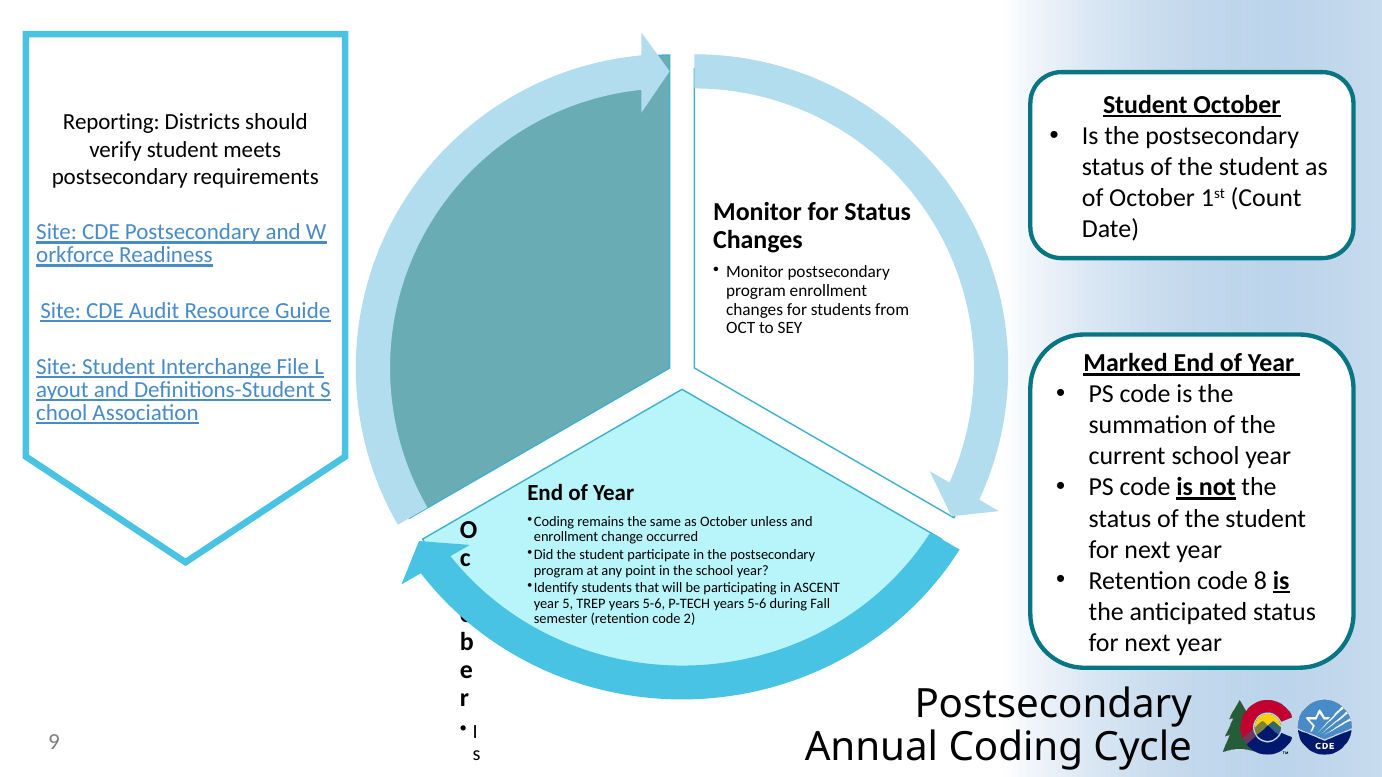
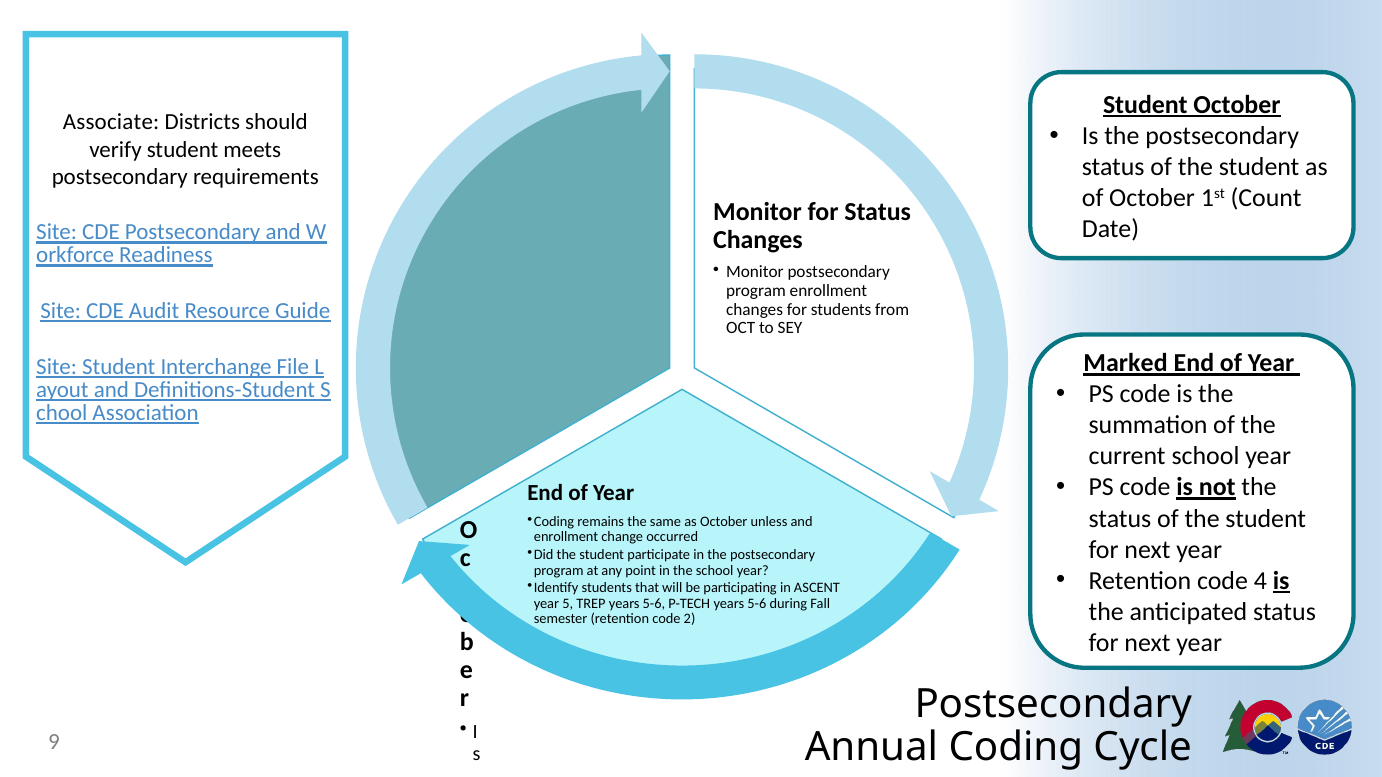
Reporting: Reporting -> Associate
8: 8 -> 4
